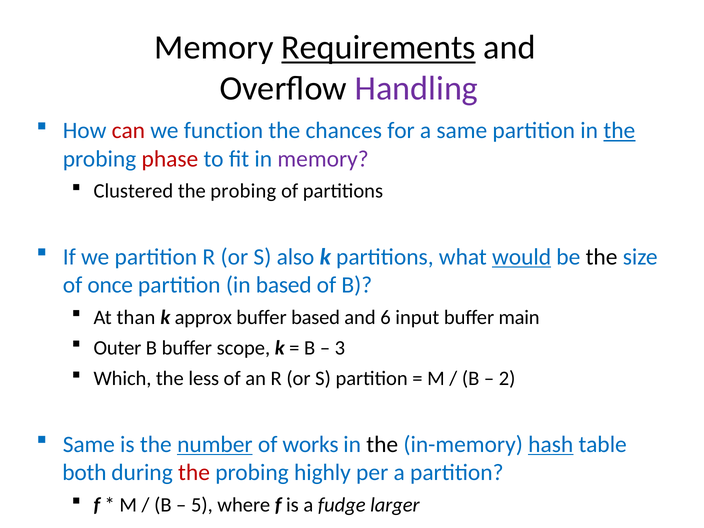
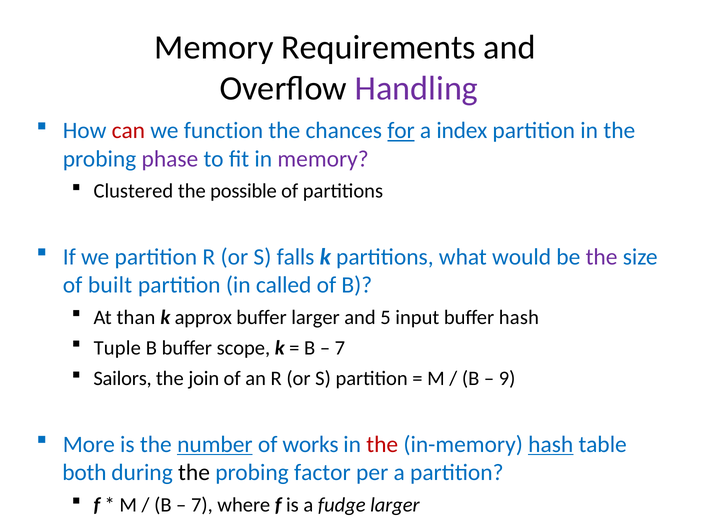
Requirements underline: present -> none
for underline: none -> present
a same: same -> index
the at (619, 131) underline: present -> none
phase colour: red -> purple
probing at (243, 191): probing -> possible
also: also -> falls
would underline: present -> none
the at (602, 257) colour: black -> purple
once: once -> built
in based: based -> called
buffer based: based -> larger
6: 6 -> 5
buffer main: main -> hash
Outer: Outer -> Tuple
3 at (340, 348): 3 -> 7
Which: Which -> Sailors
less: less -> join
2: 2 -> 9
Same at (89, 444): Same -> More
the at (382, 444) colour: black -> red
the at (194, 473) colour: red -> black
highly: highly -> factor
5 at (202, 505): 5 -> 7
